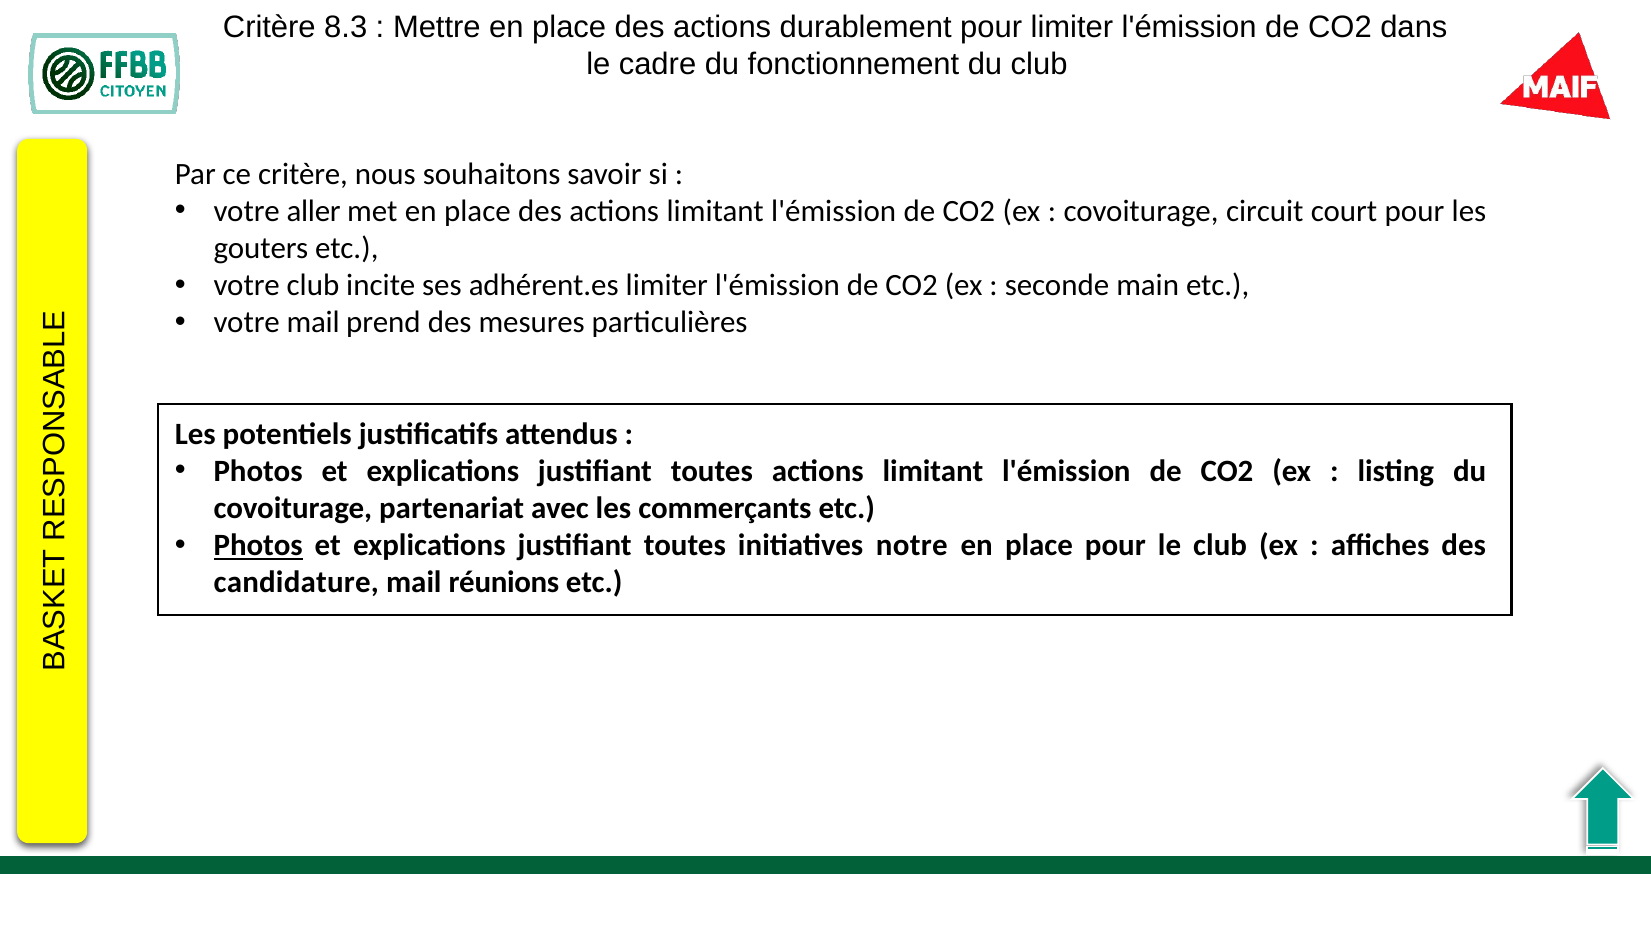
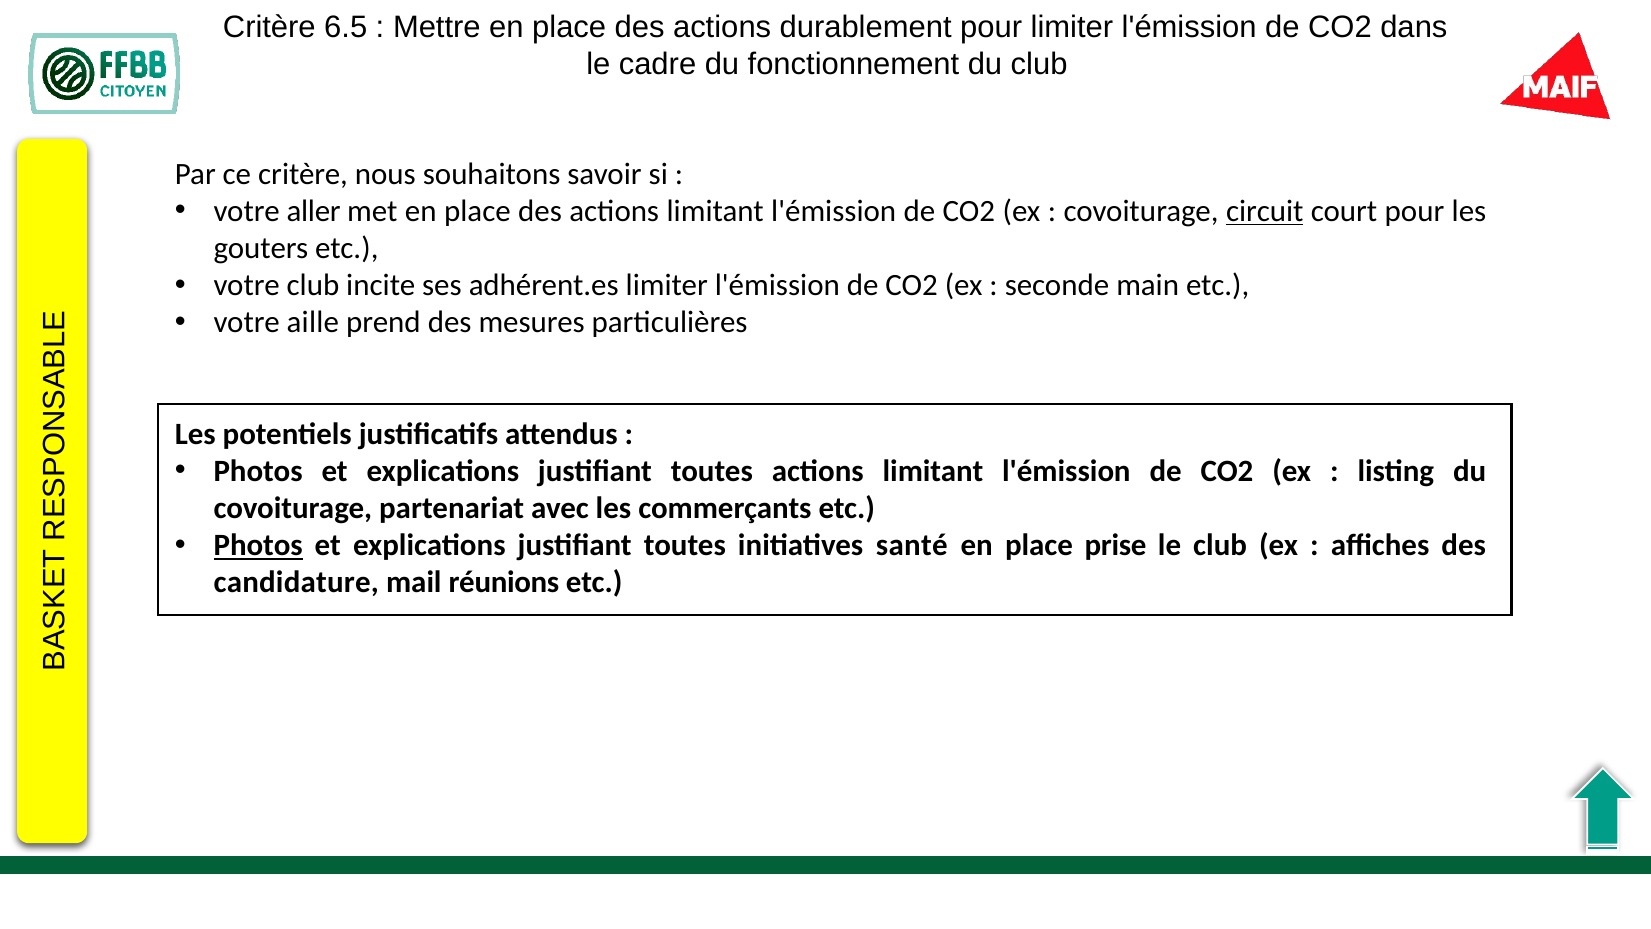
8.3: 8.3 -> 6.5
circuit underline: none -> present
votre mail: mail -> aille
notre: notre -> santé
place pour: pour -> prise
